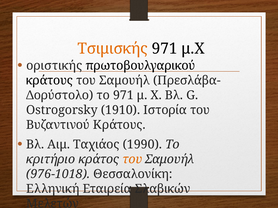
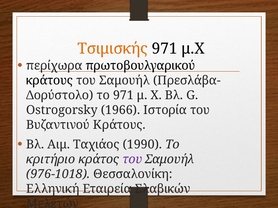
οριστικής: οριστικής -> περίχωρα
1910: 1910 -> 1966
του at (132, 160) colour: orange -> purple
